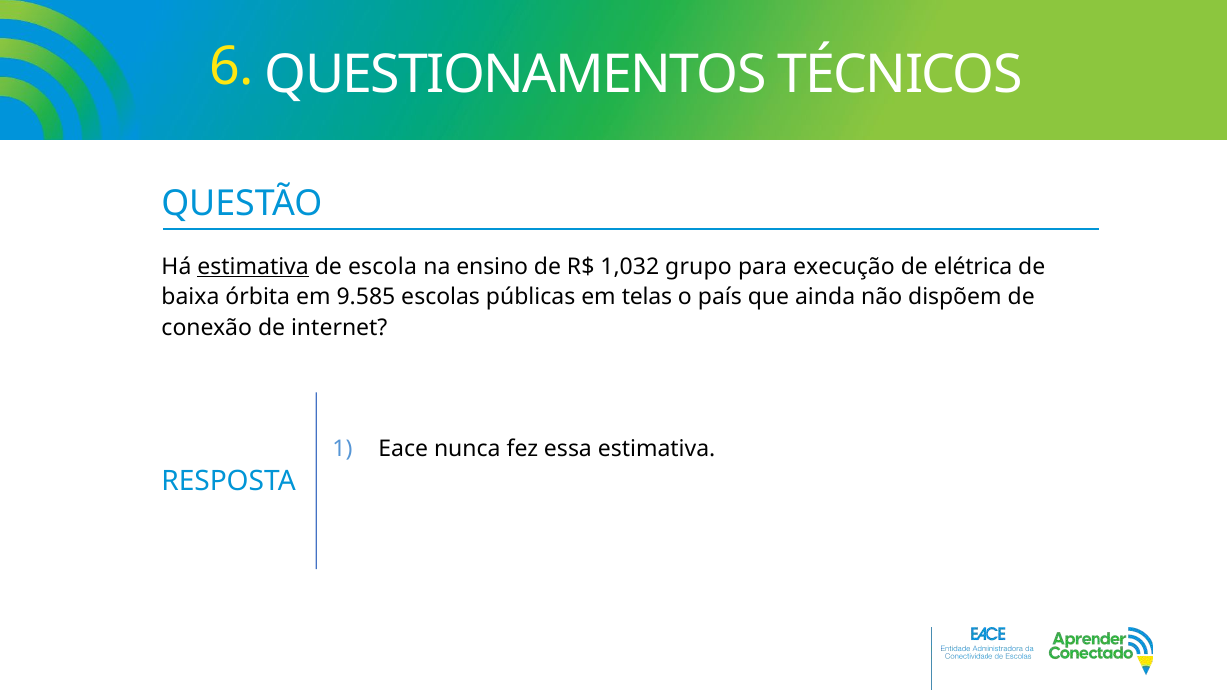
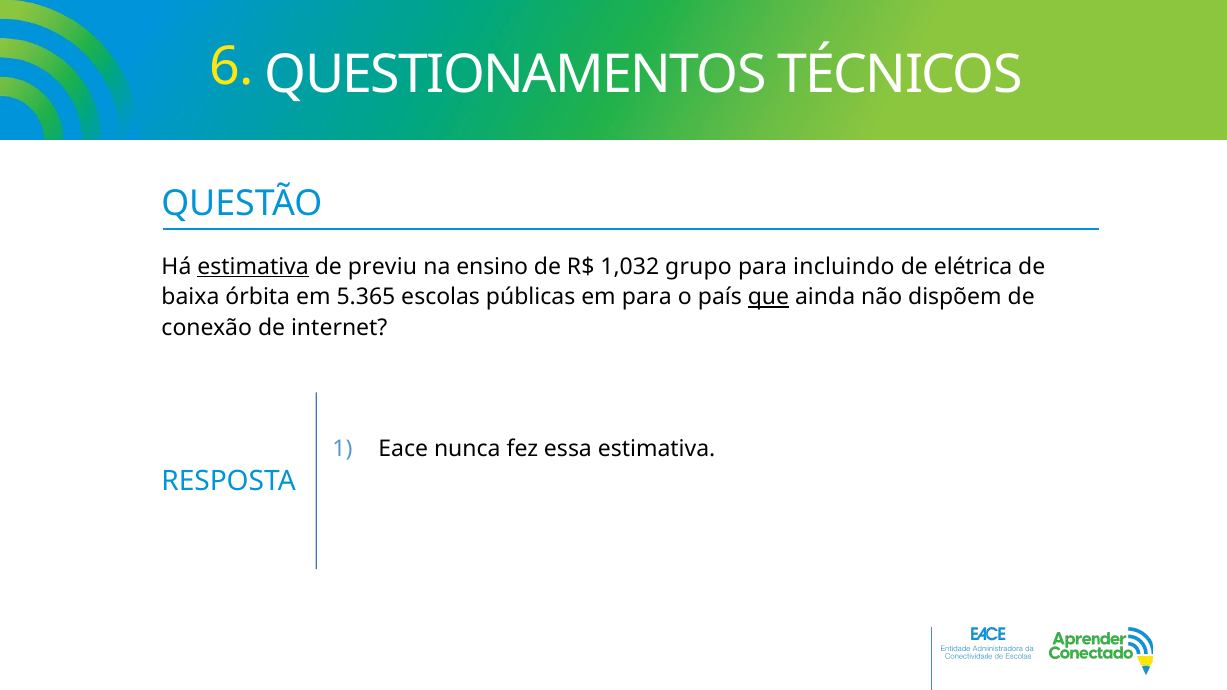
escola: escola -> previu
execução: execução -> incluindo
9.585: 9.585 -> 5.365
em telas: telas -> para
que underline: none -> present
